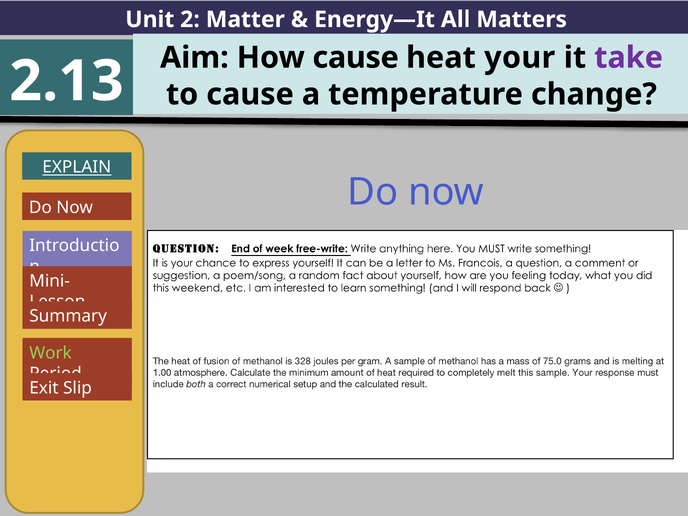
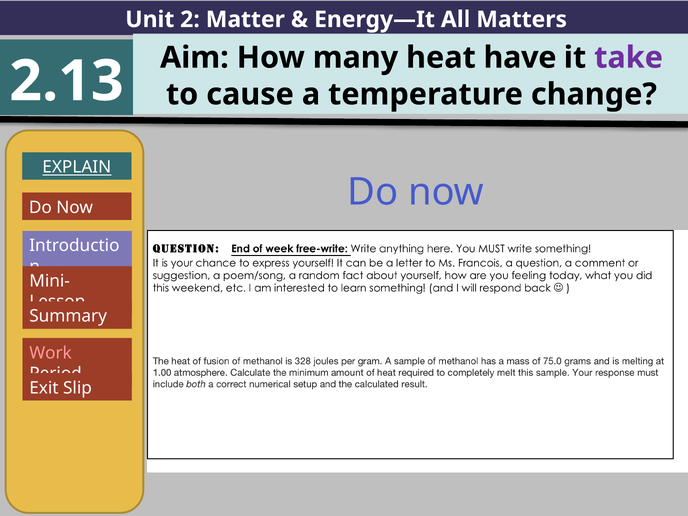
How cause: cause -> many
your: your -> have
Work colour: light green -> pink
